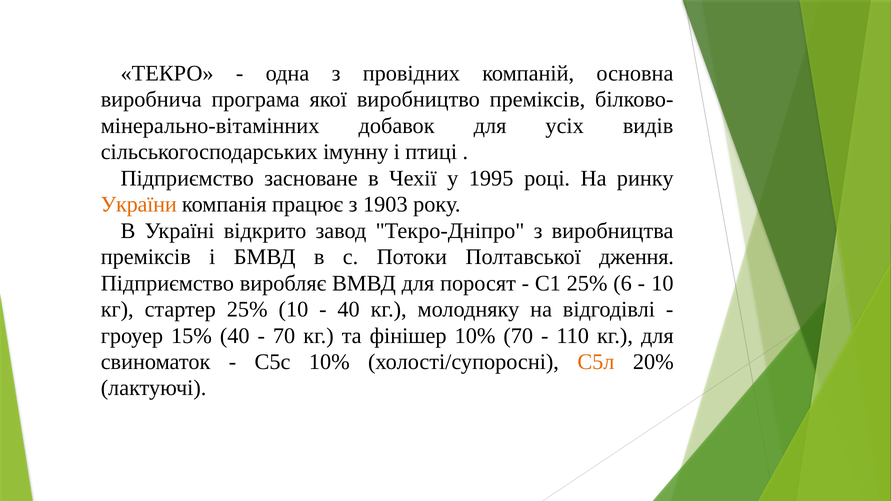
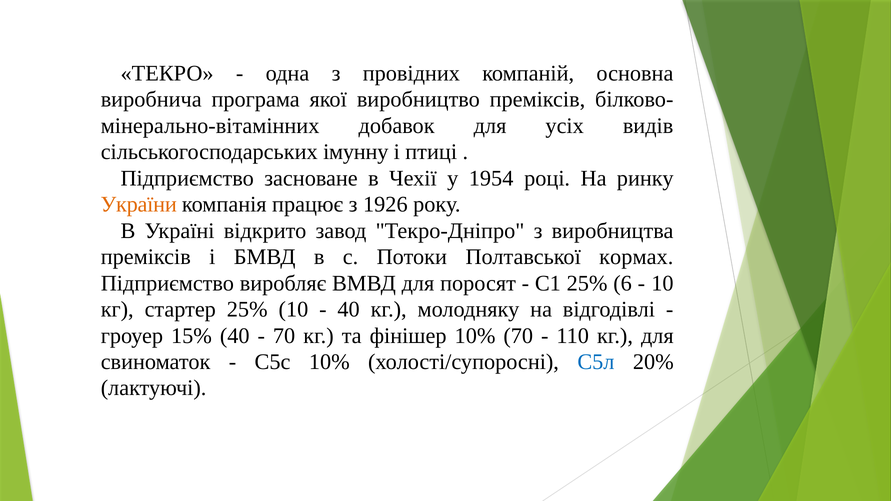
1995: 1995 -> 1954
1903: 1903 -> 1926
дження: дження -> кормах
С5л colour: orange -> blue
